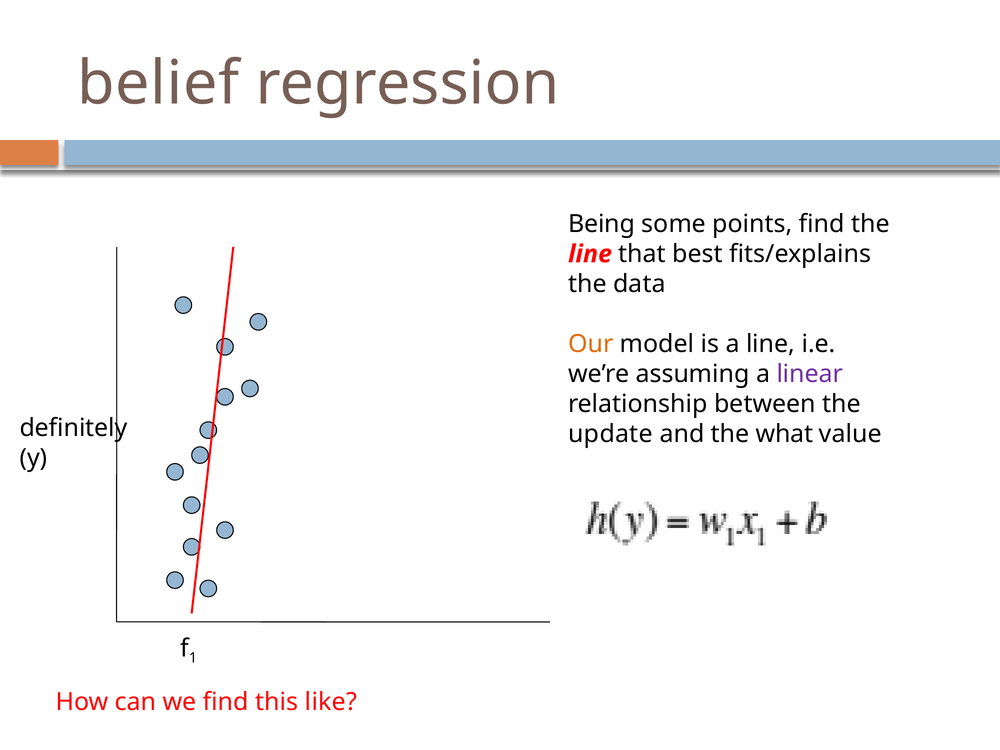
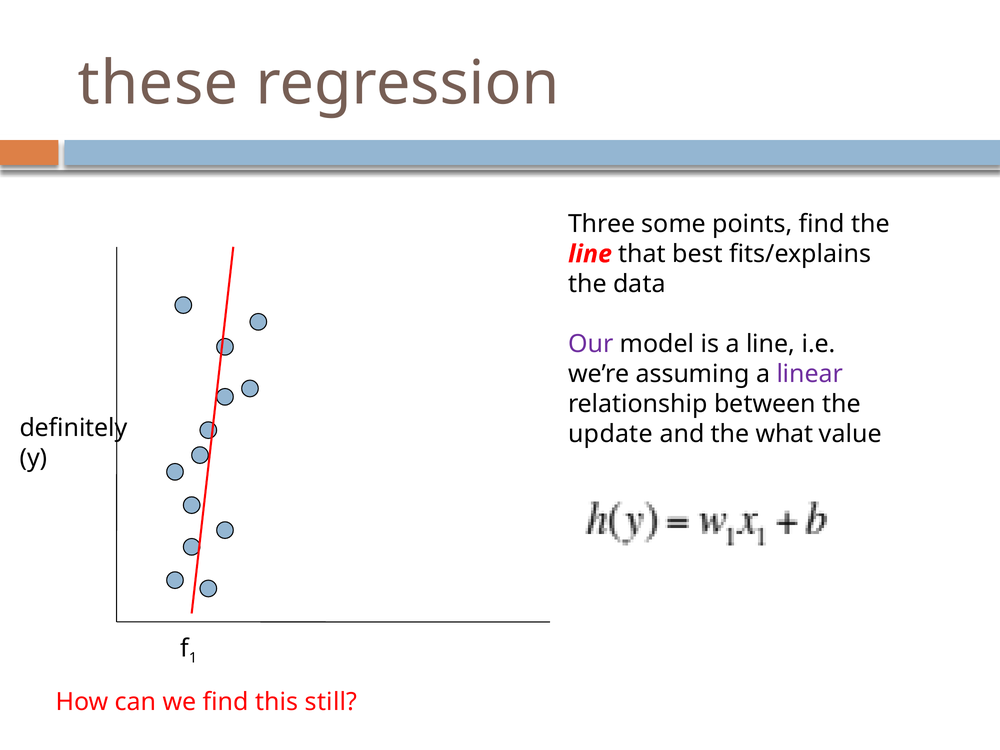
belief: belief -> these
Being: Being -> Three
Our colour: orange -> purple
like: like -> still
